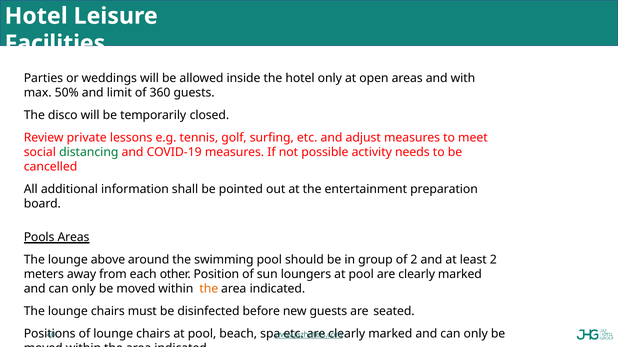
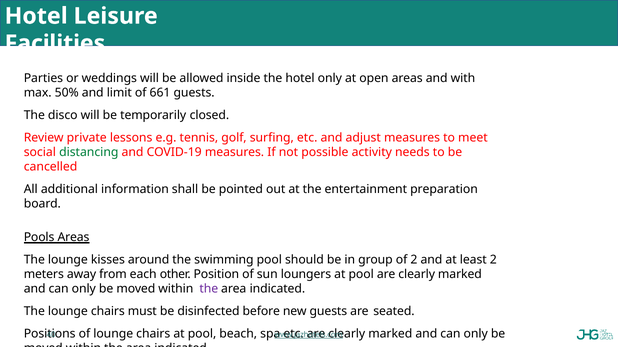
360: 360 -> 661
above: above -> kisses
the at (209, 289) colour: orange -> purple
